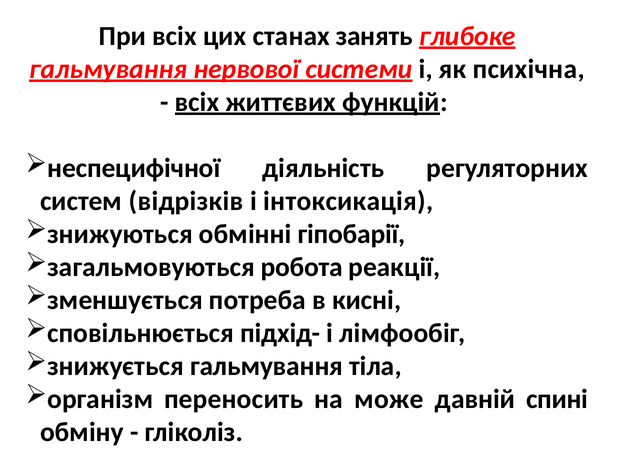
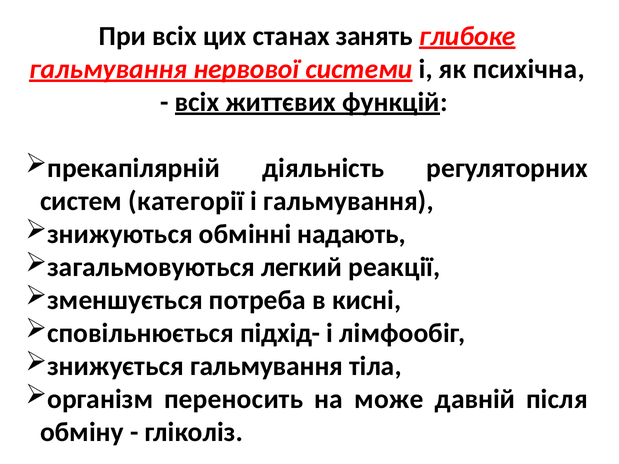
неспецифічної: неспецифічної -> прекапілярній
відрізків: відрізків -> категорії
і інтоксикація: інтоксикація -> гальмування
гіпобарії: гіпобарії -> надають
робота: робота -> легкий
спині: спині -> після
